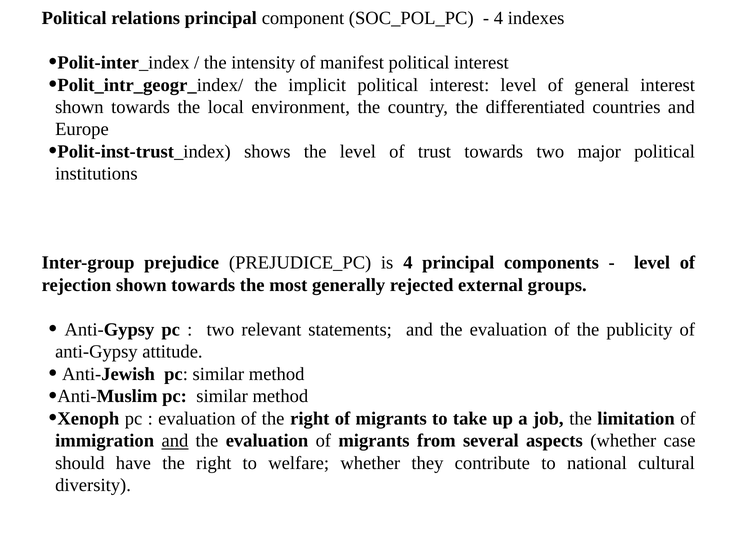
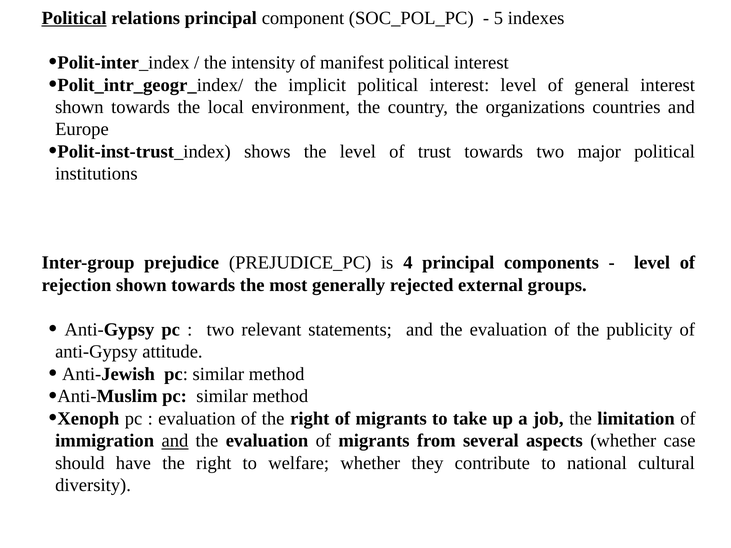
Political at (74, 18) underline: none -> present
4 at (498, 18): 4 -> 5
differentiated: differentiated -> organizations
